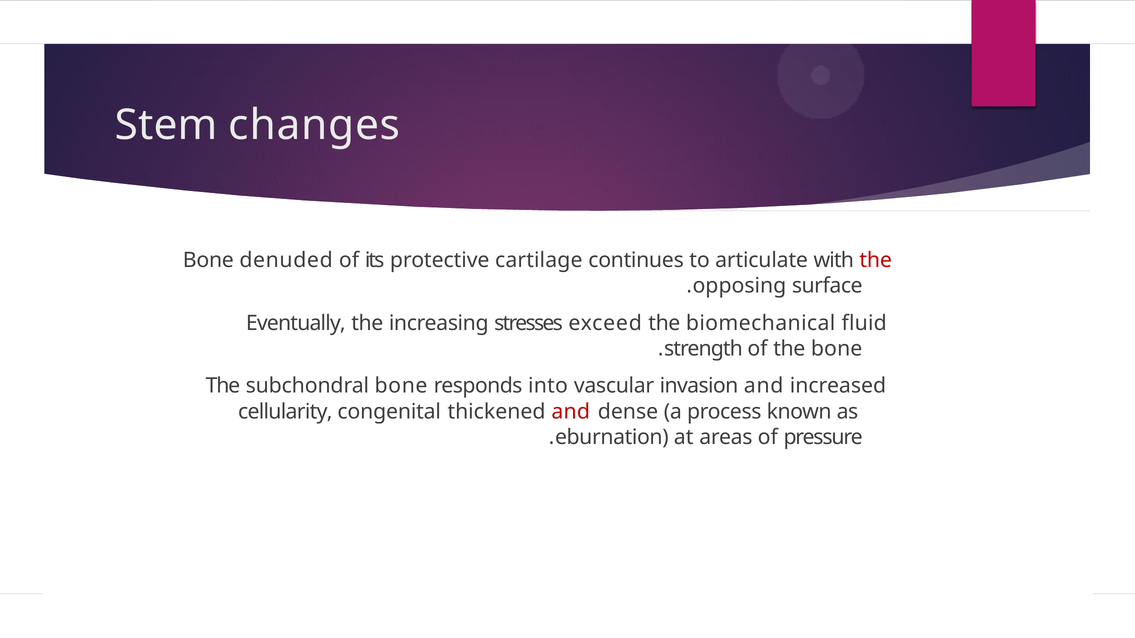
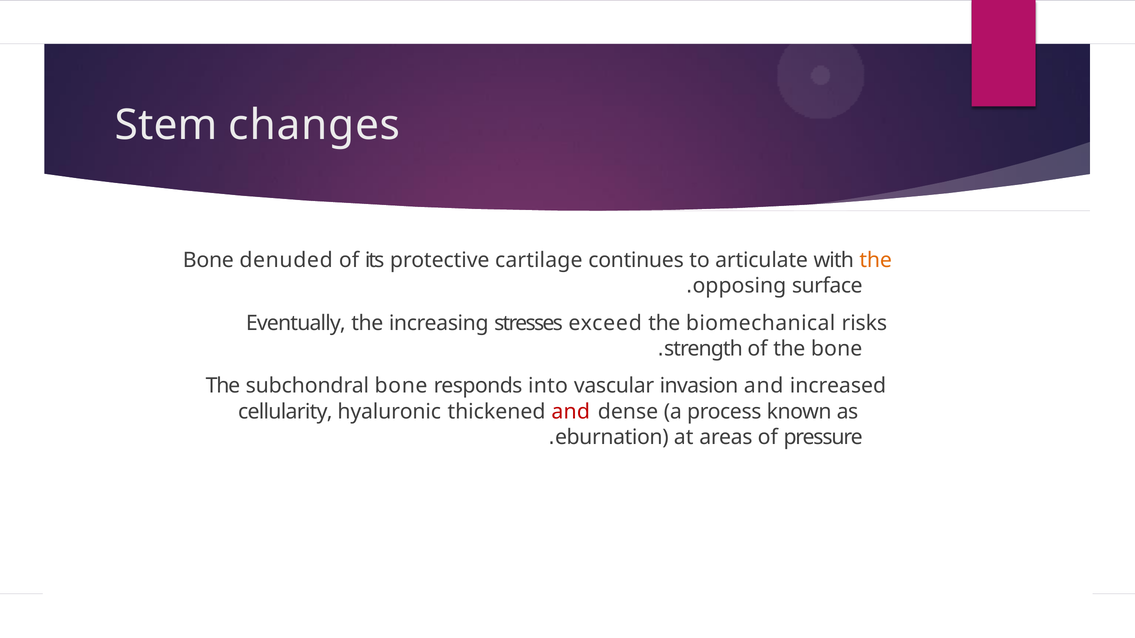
the at (876, 260) colour: red -> orange
fluid: fluid -> risks
congenital: congenital -> hyaluronic
